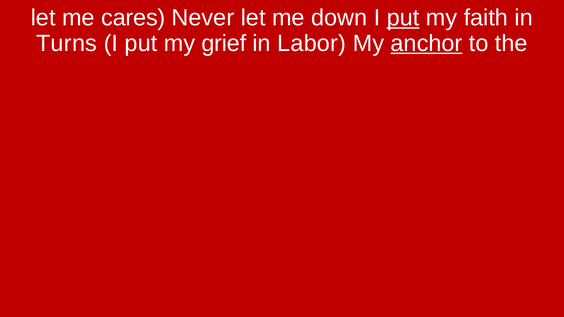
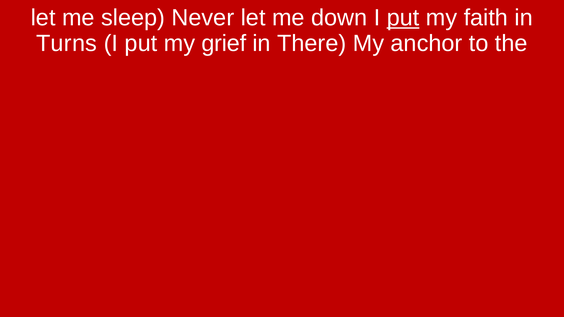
cares: cares -> sleep
Labor: Labor -> There
anchor underline: present -> none
